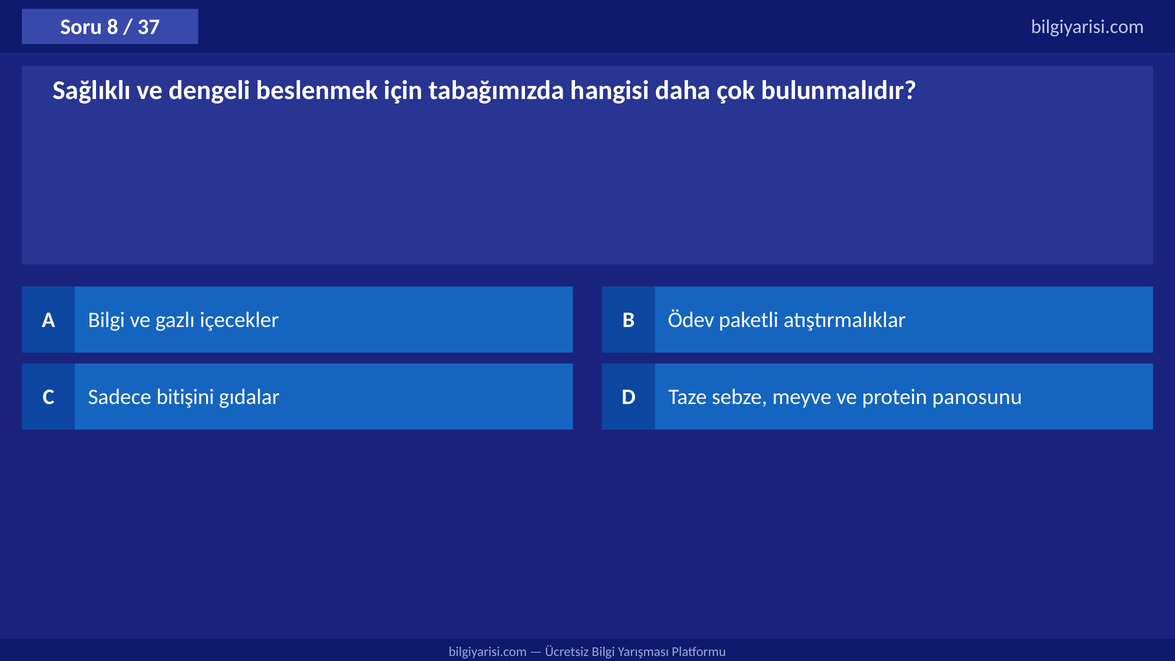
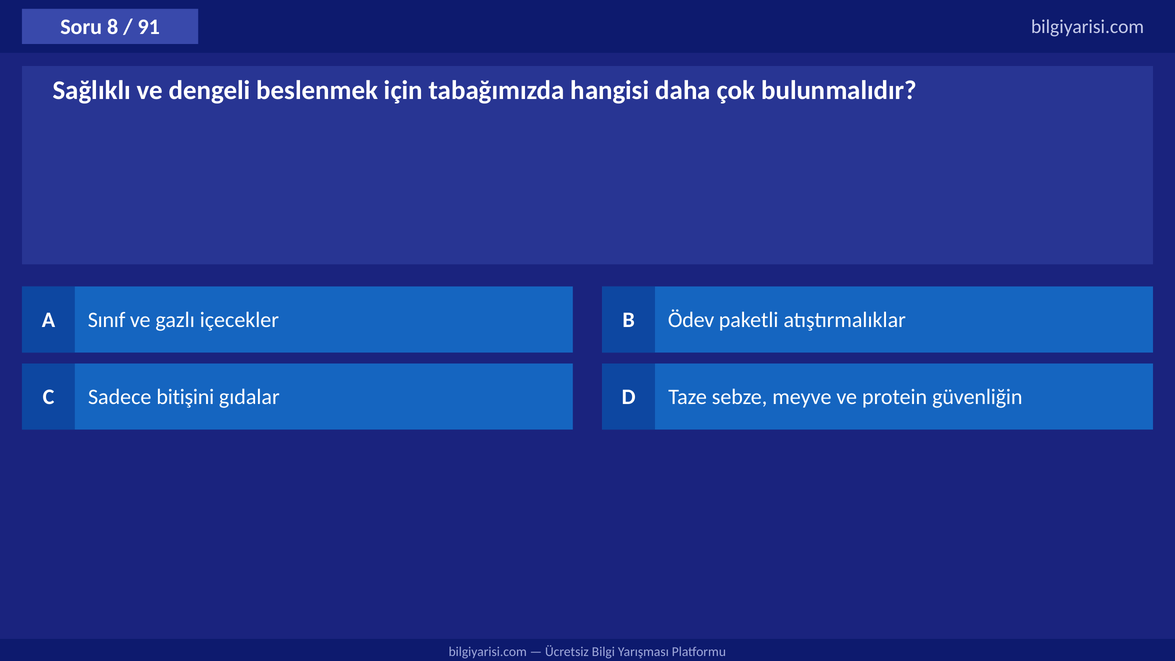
37: 37 -> 91
A Bilgi: Bilgi -> Sınıf
panosunu: panosunu -> güvenliğin
